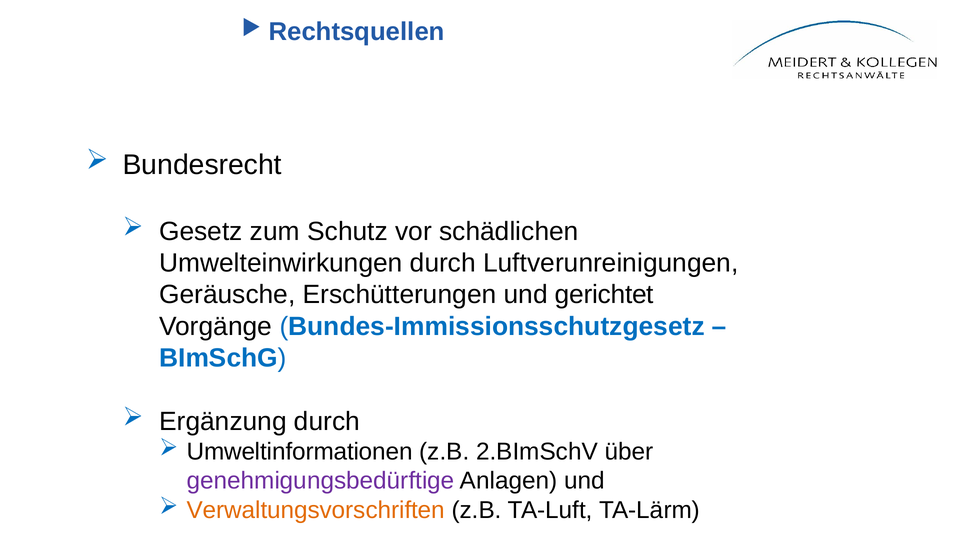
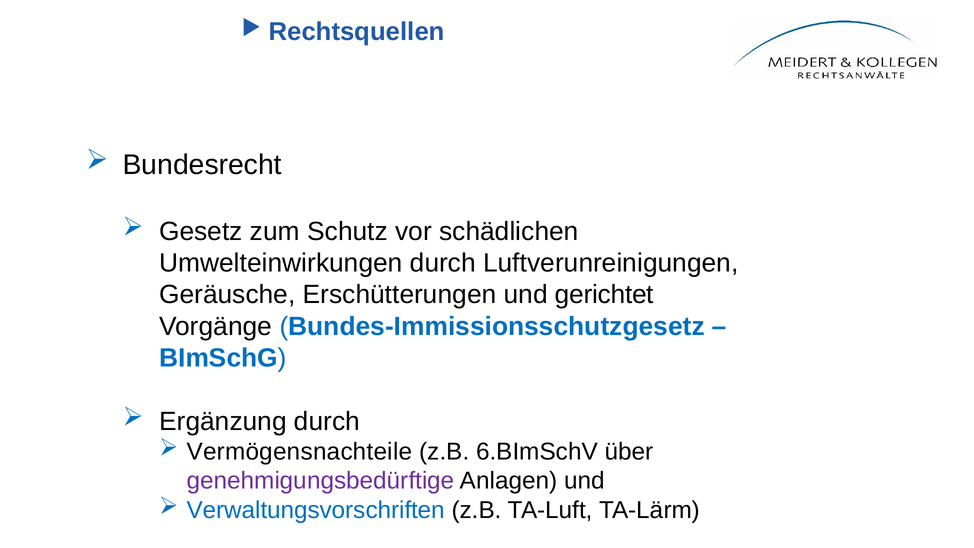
Umweltinformationen: Umweltinformationen -> Vermögensnachteile
2.BImSchV: 2.BImSchV -> 6.BImSchV
Verwaltungsvorschriften colour: orange -> blue
